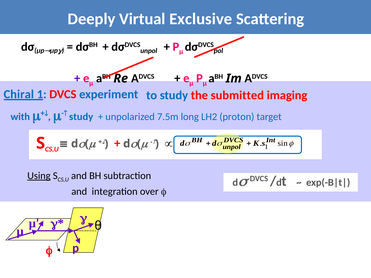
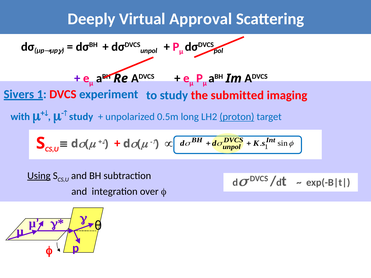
Exclusive: Exclusive -> Approval
Chiral: Chiral -> Sivers
7.5m: 7.5m -> 0.5m
proton underline: none -> present
